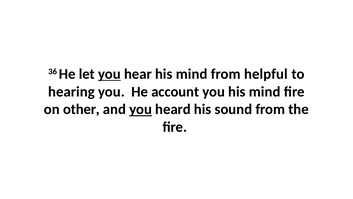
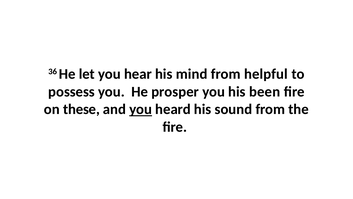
you at (109, 74) underline: present -> none
hearing: hearing -> possess
account: account -> prosper
you his mind: mind -> been
other: other -> these
